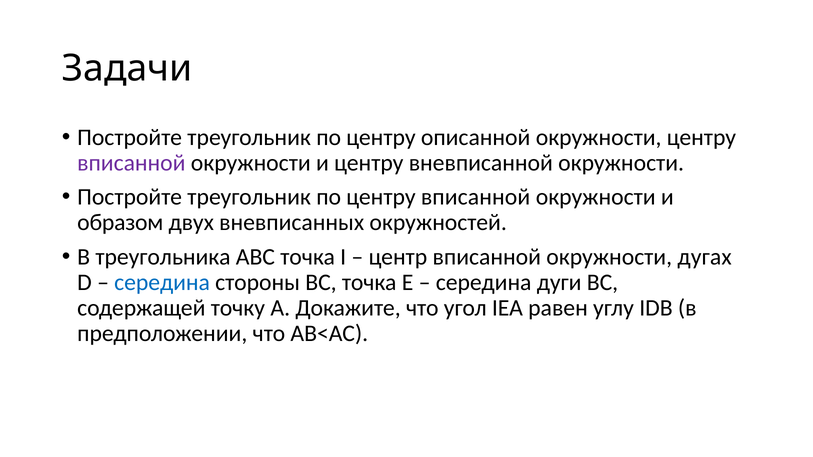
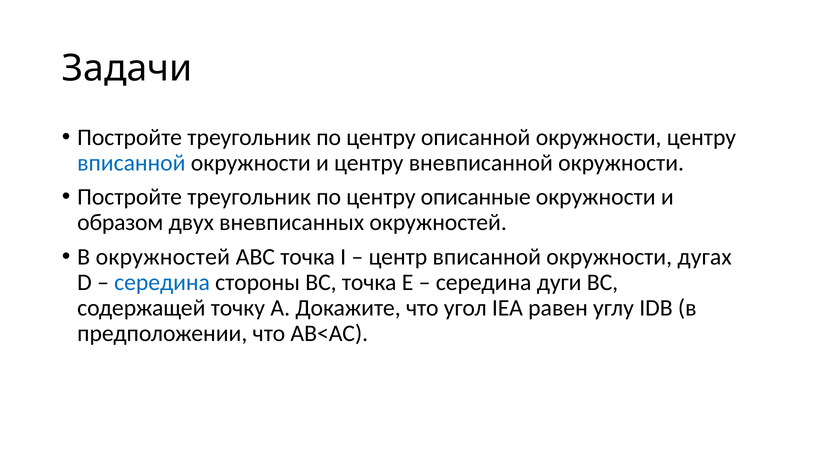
вписанной at (131, 163) colour: purple -> blue
по центру вписанной: вписанной -> описанные
В треугольника: треугольника -> окружностей
